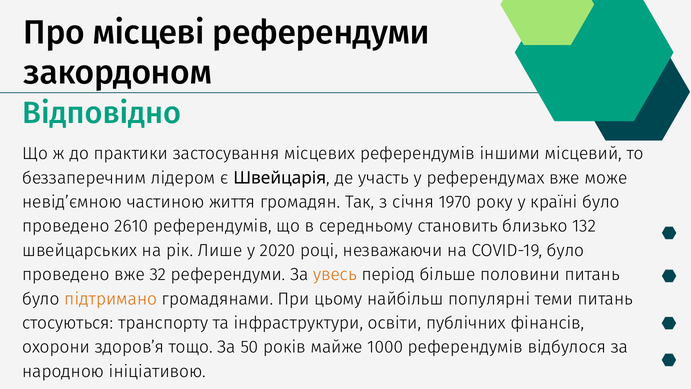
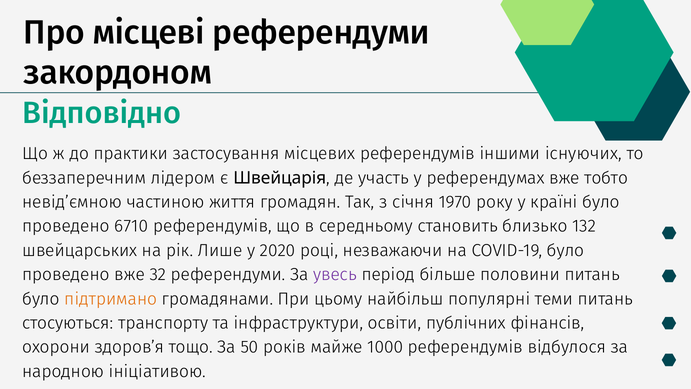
місцевий: місцевий -> існуючих
може: може -> тобто
2610: 2610 -> 6710
увесь colour: orange -> purple
